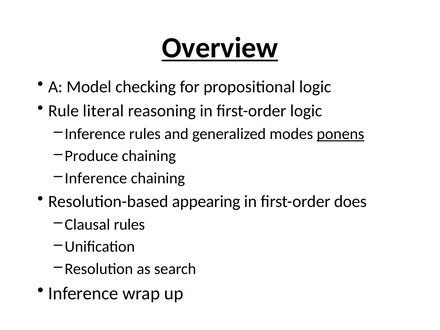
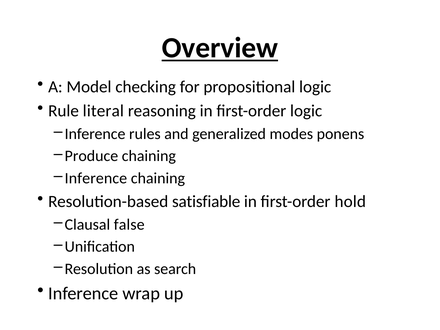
ponens underline: present -> none
appearing: appearing -> satisfiable
does: does -> hold
Clausal rules: rules -> false
